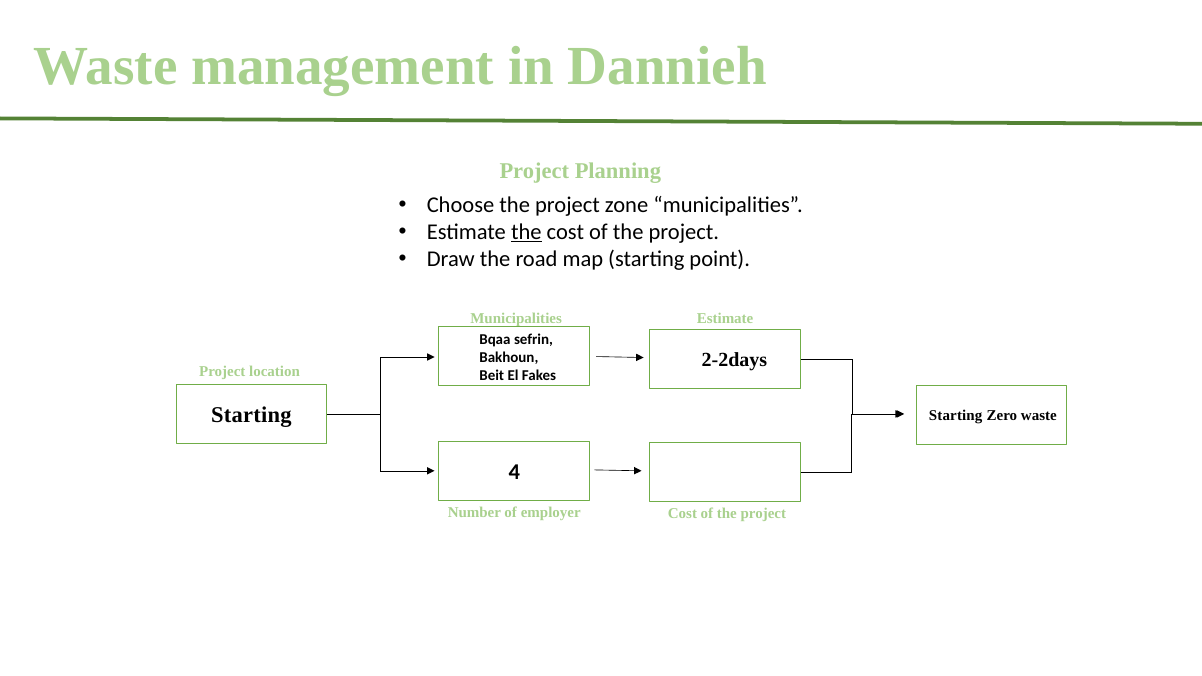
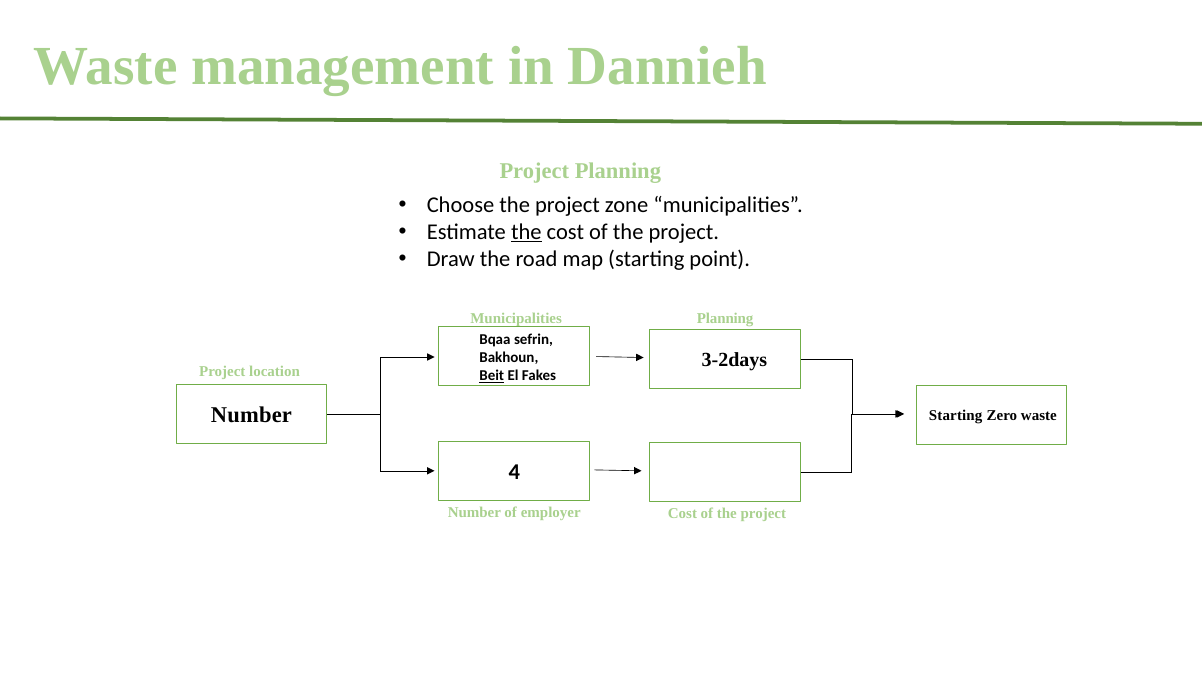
Estimate at (725, 319): Estimate -> Planning
2-2days: 2-2days -> 3-2days
Beit underline: none -> present
Starting at (251, 415): Starting -> Number
